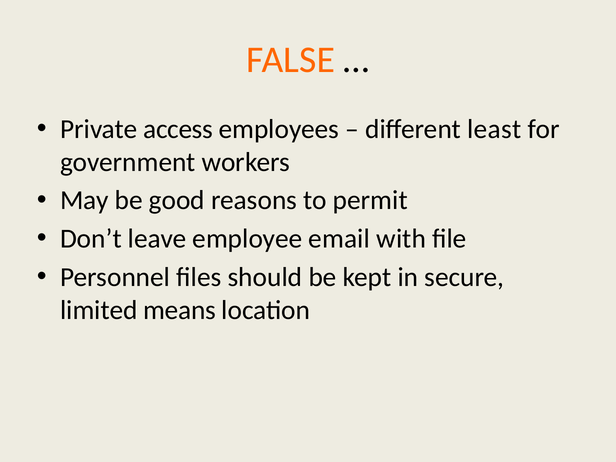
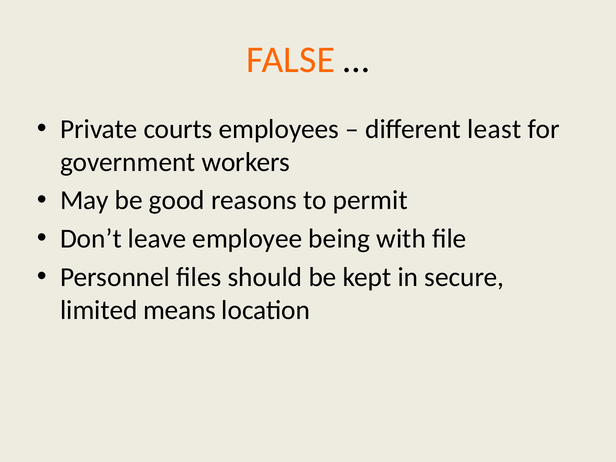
access: access -> courts
email: email -> being
